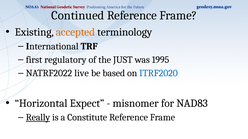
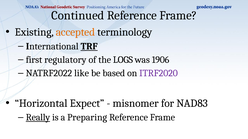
TRF underline: none -> present
JUST: JUST -> LOGS
1995: 1995 -> 1906
live: live -> like
ITRF2020 colour: blue -> purple
Constitute: Constitute -> Preparing
